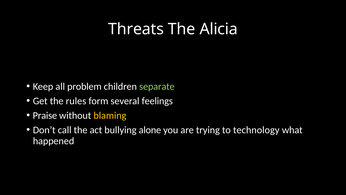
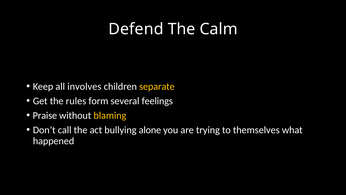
Threats: Threats -> Defend
Alicia: Alicia -> Calm
problem: problem -> involves
separate colour: light green -> yellow
technology: technology -> themselves
